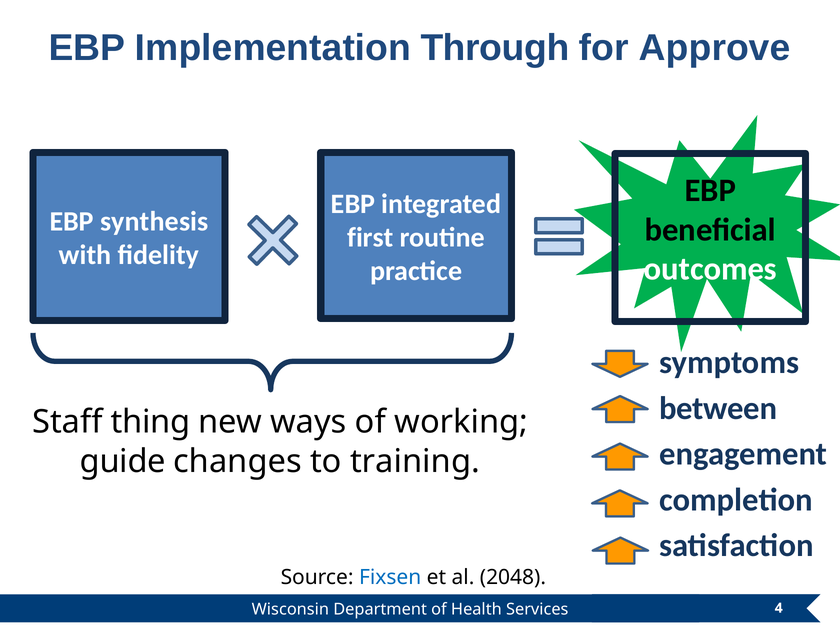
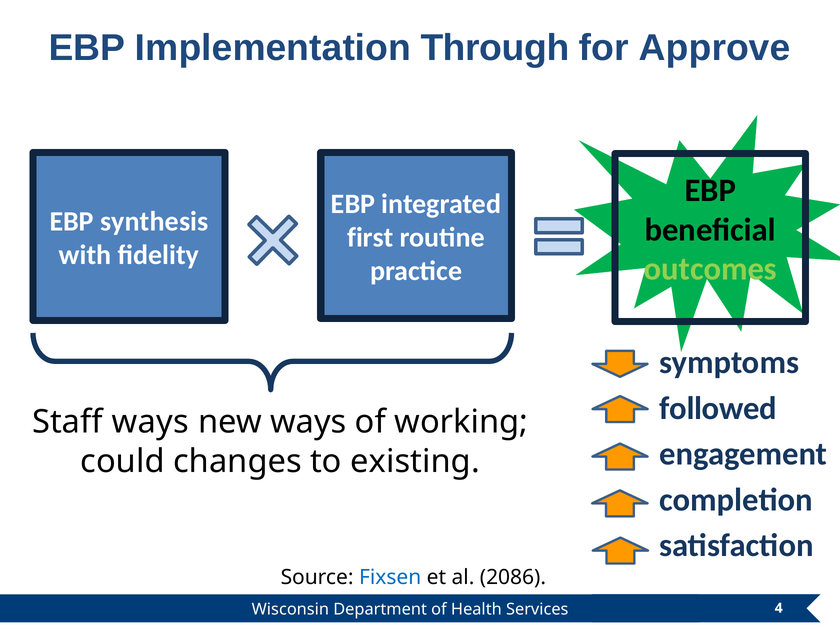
outcomes colour: white -> light green
between: between -> followed
Staff thing: thing -> ways
guide: guide -> could
training: training -> existing
2048: 2048 -> 2086
